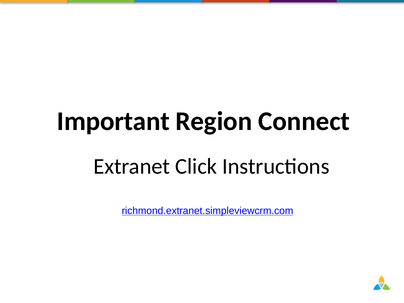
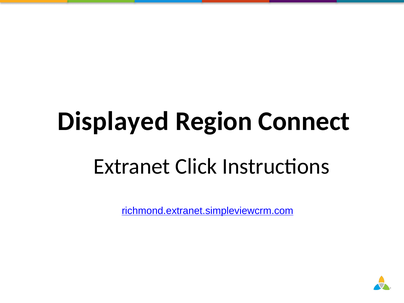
Important: Important -> Displayed
